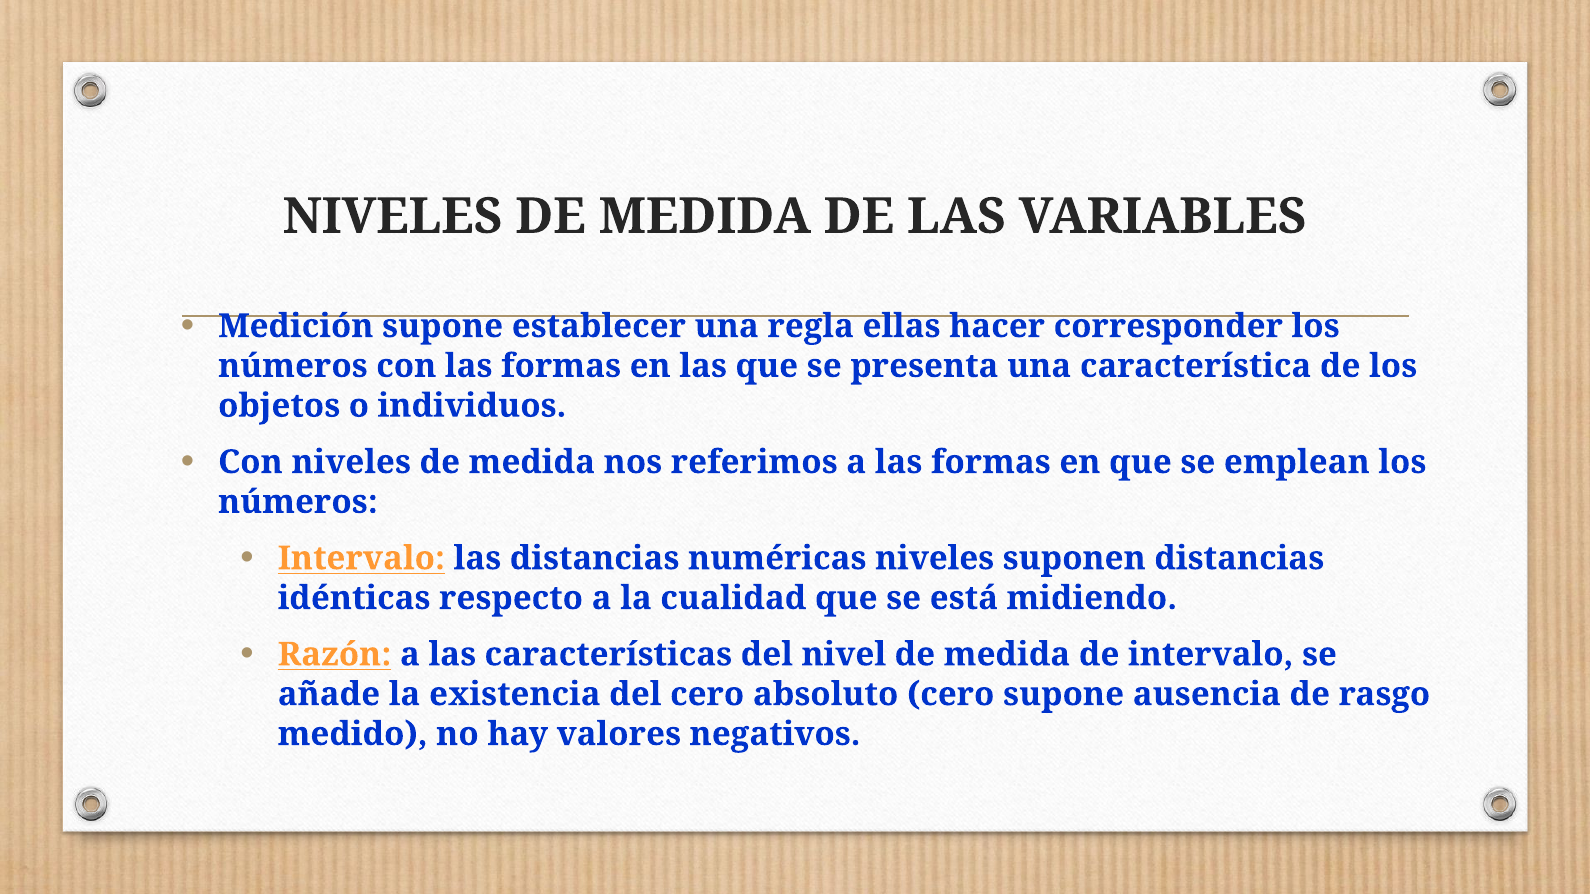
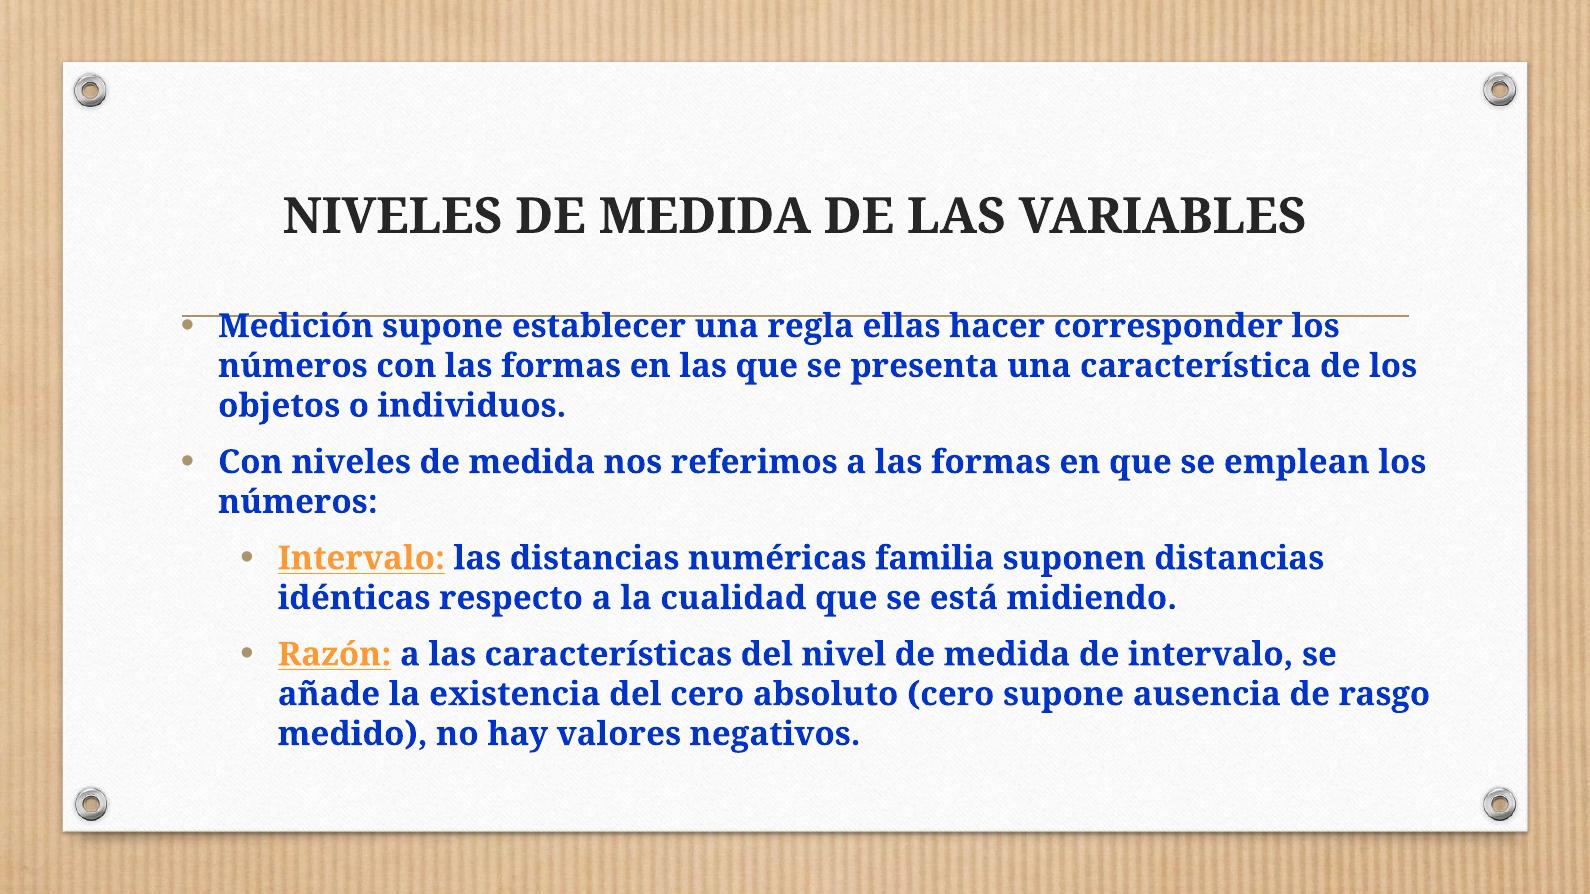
numéricas niveles: niveles -> familia
